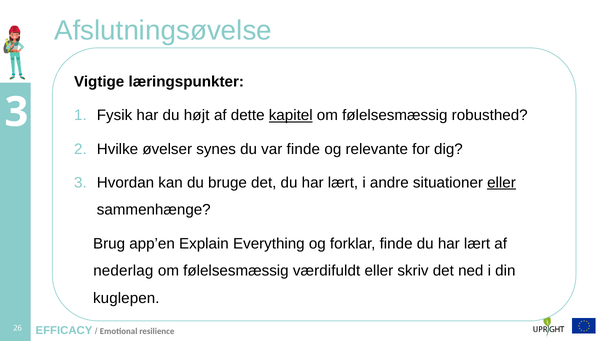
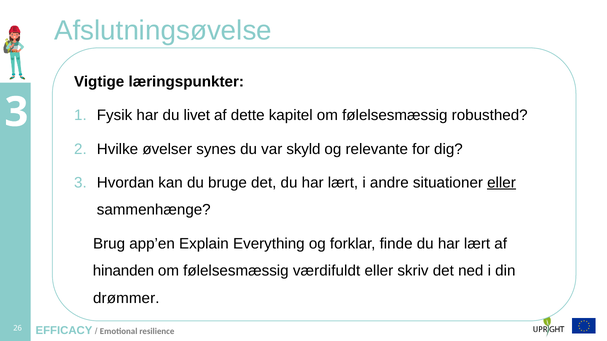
højt: højt -> livet
kapitel underline: present -> none
var finde: finde -> skyld
nederlag: nederlag -> hinanden
kuglepen: kuglepen -> drømmer
